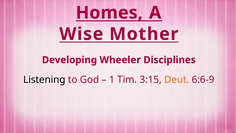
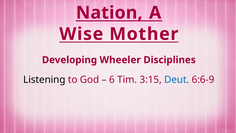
Homes: Homes -> Nation
1: 1 -> 6
Deut colour: orange -> blue
